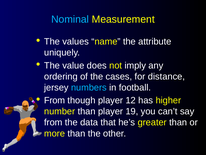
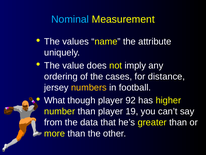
numbers colour: light blue -> yellow
From at (55, 100): From -> What
12: 12 -> 92
